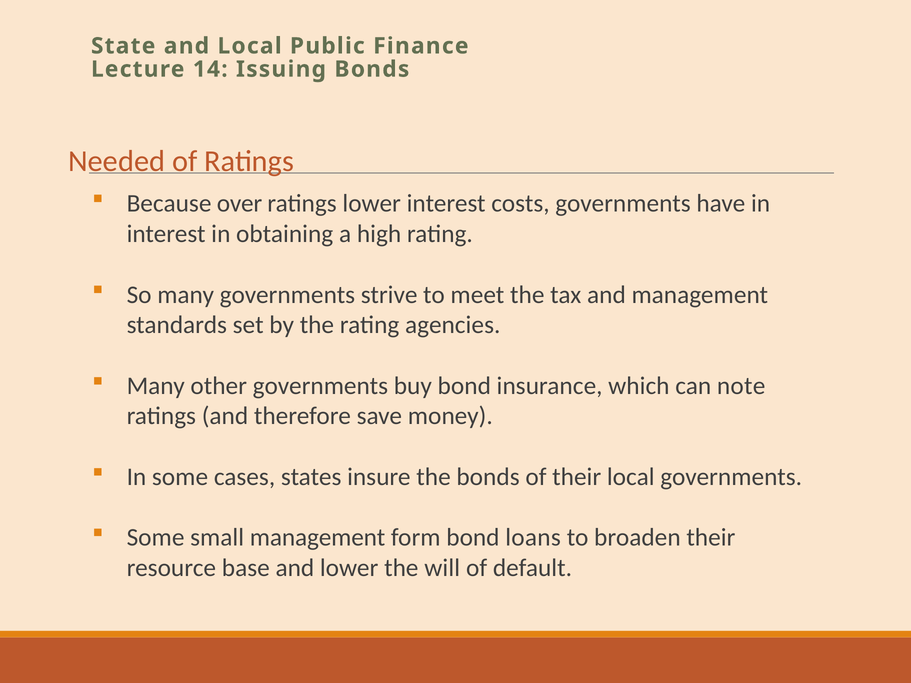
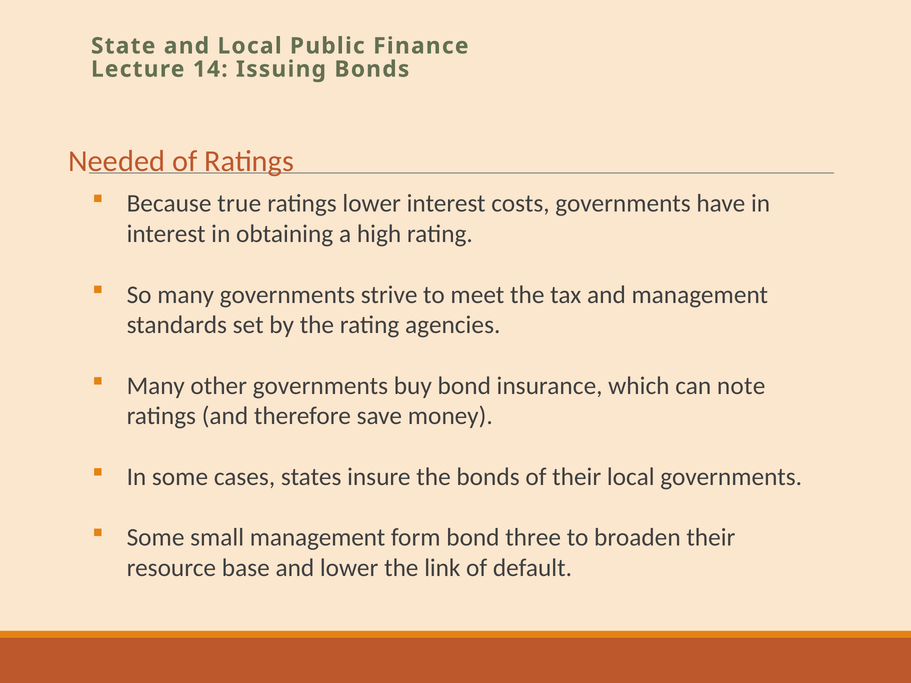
over: over -> true
loans: loans -> three
will: will -> link
